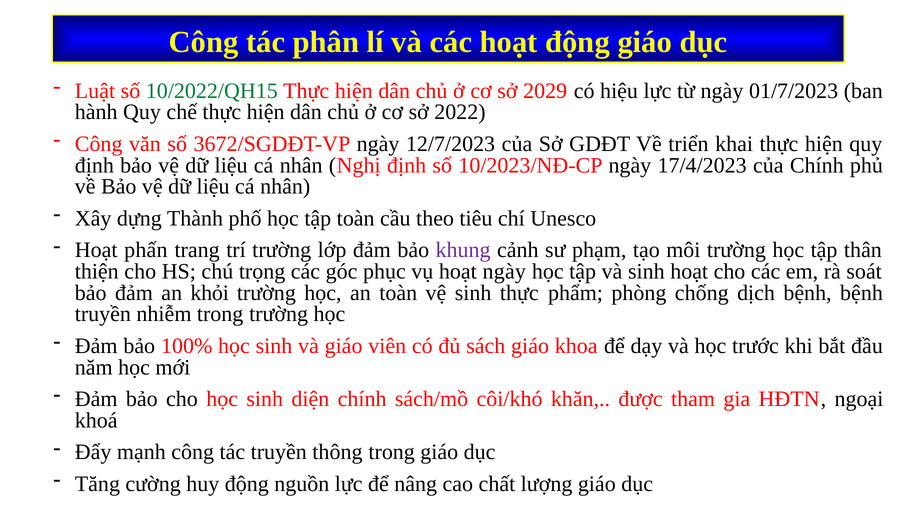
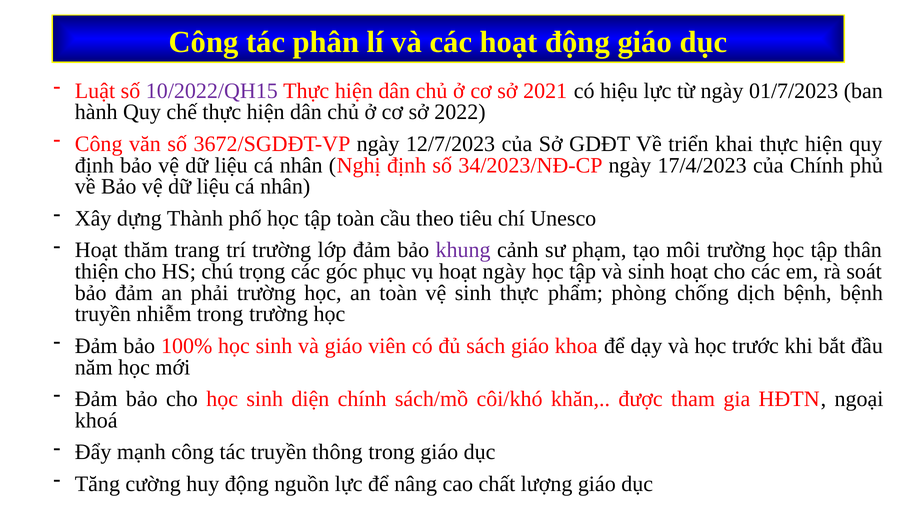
10/2022/QH15 colour: green -> purple
2029: 2029 -> 2021
10/2023/NĐ-CP: 10/2023/NĐ-CP -> 34/2023/NĐ-CP
phấn: phấn -> thăm
khỏi: khỏi -> phải
